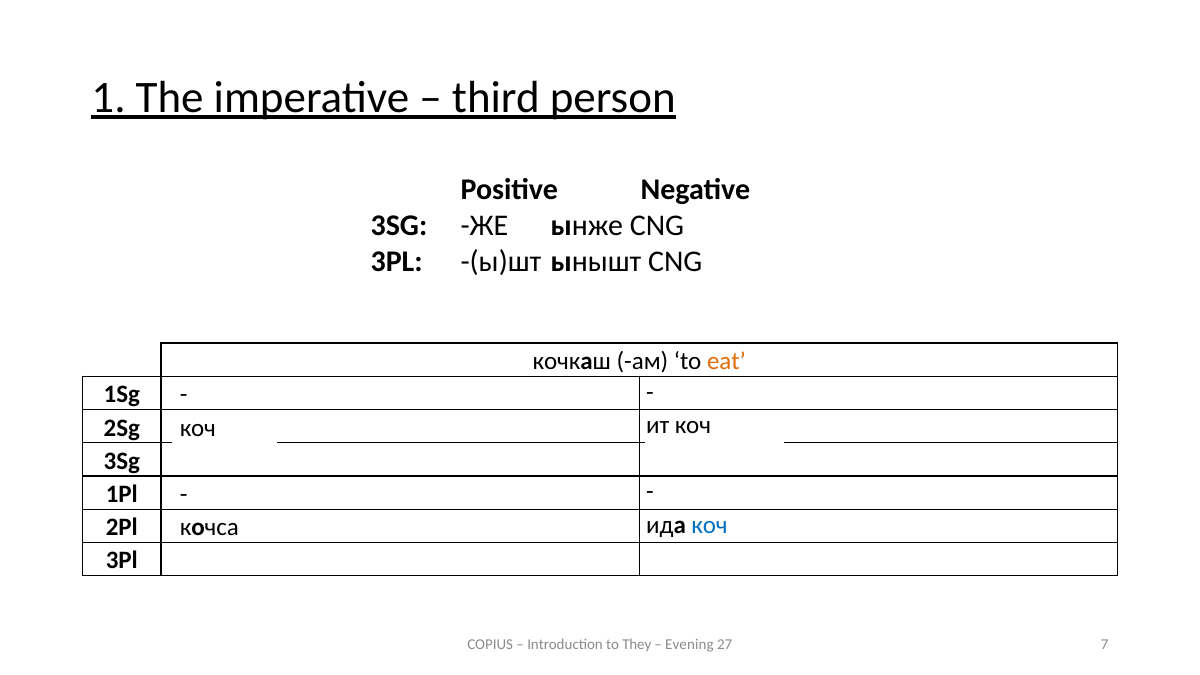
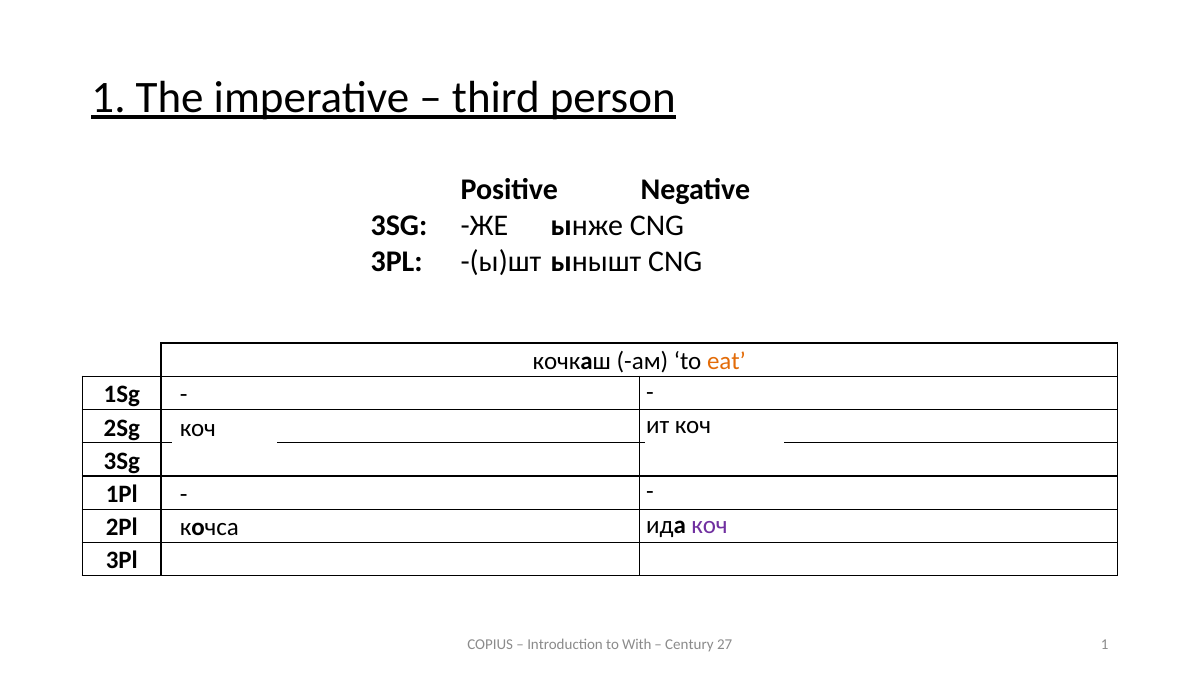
коч at (710, 525) colour: blue -> purple
They: They -> With
Evening: Evening -> Century
27 7: 7 -> 1
